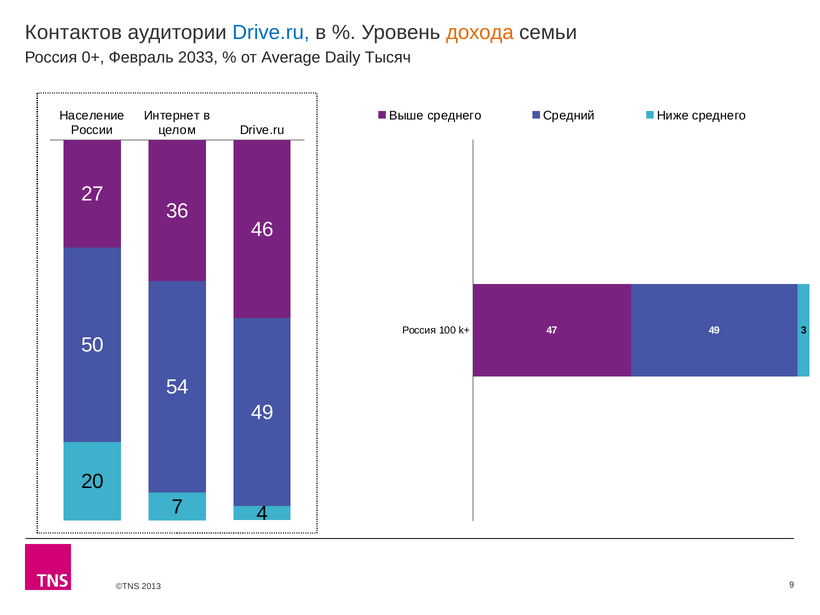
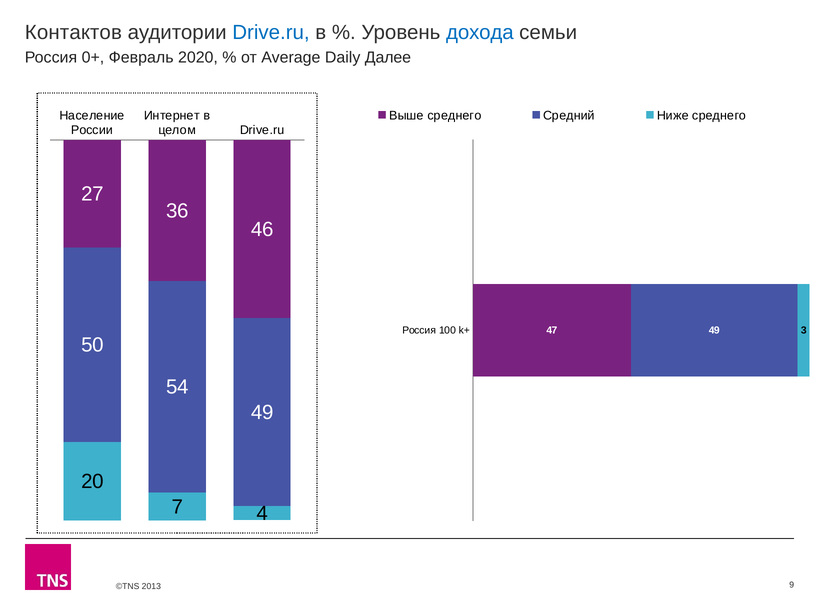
дохода colour: orange -> blue
2033: 2033 -> 2020
Тысяч: Тысяч -> Далее
